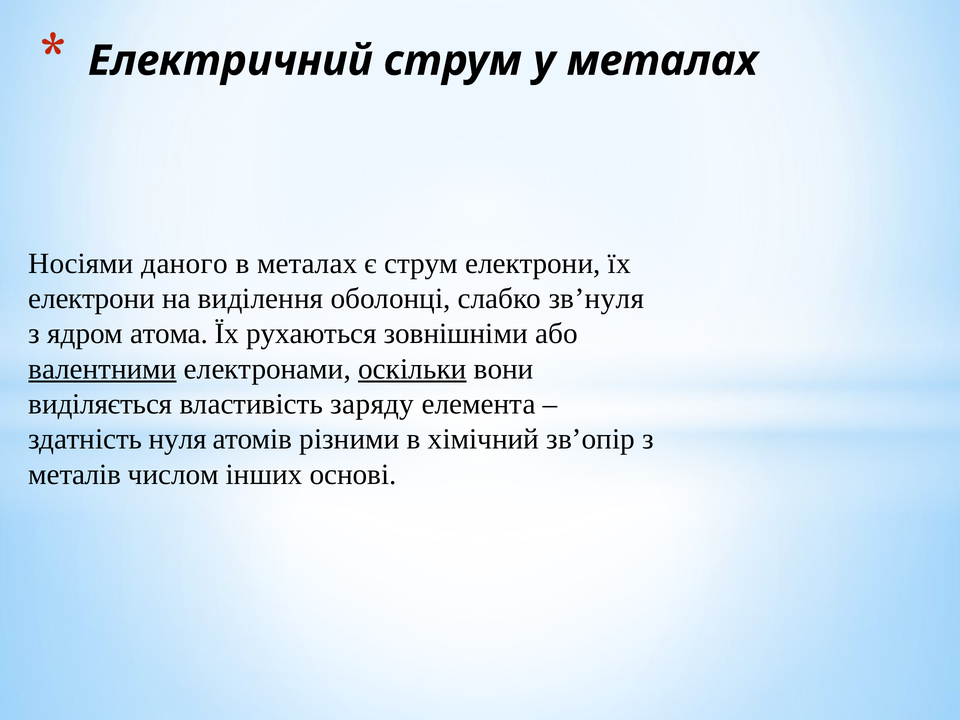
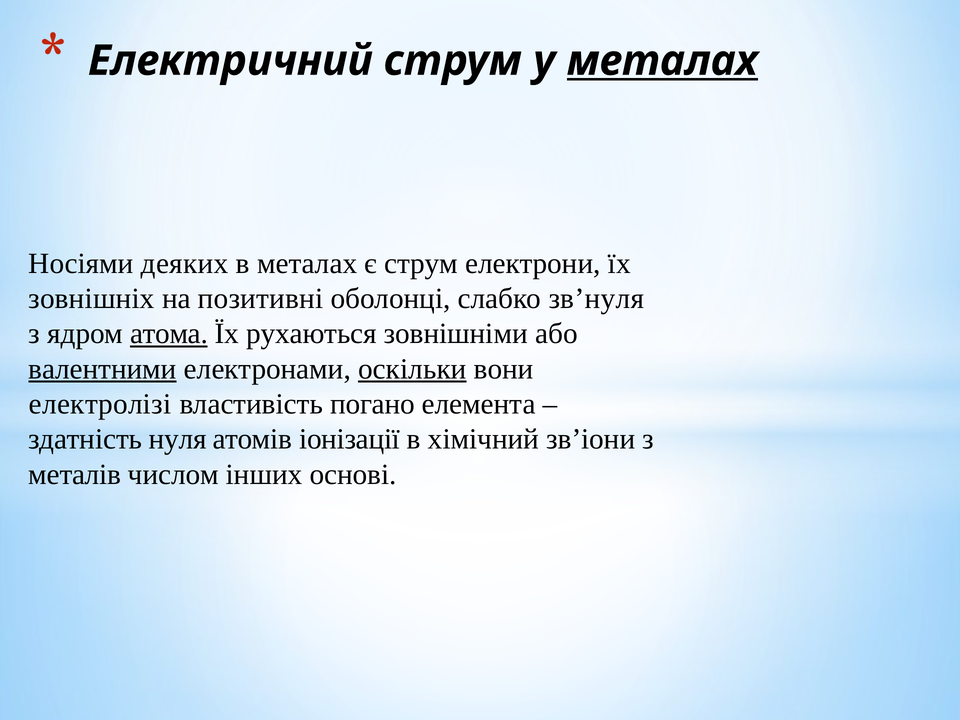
металах at (662, 61) underline: none -> present
даного: даного -> деяких
електрони at (92, 299): електрони -> зовнішніх
виділення: виділення -> позитивні
атома underline: none -> present
виділяється: виділяється -> електролізі
заряду: заряду -> погано
різними: різними -> іонізації
зв’опір: зв’опір -> зв’іони
